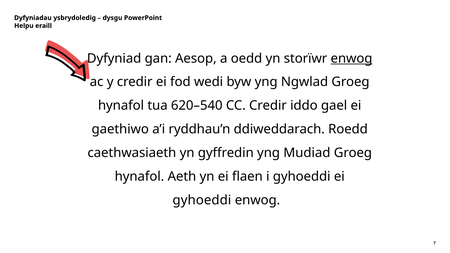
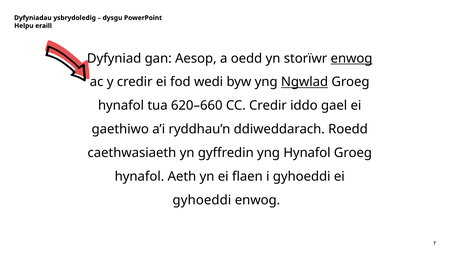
Ngwlad underline: none -> present
620–540: 620–540 -> 620–660
yng Mudiad: Mudiad -> Hynafol
